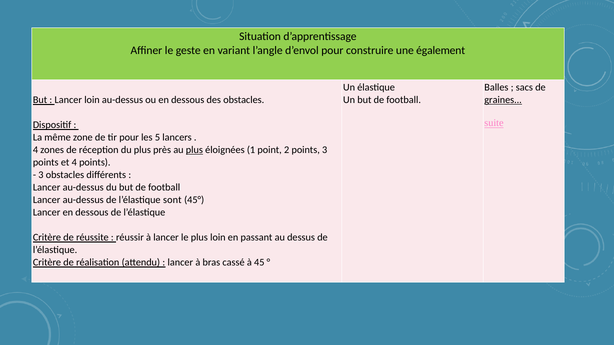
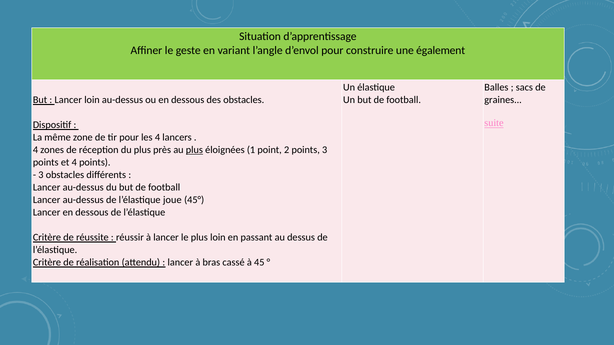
graines underline: present -> none
les 5: 5 -> 4
sont: sont -> joue
